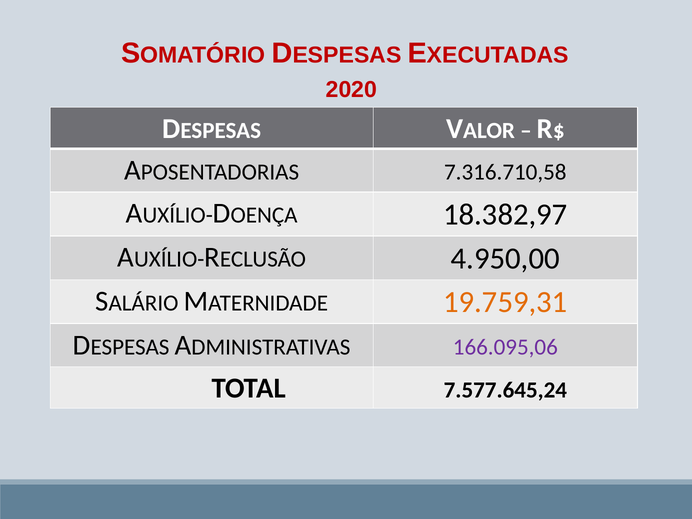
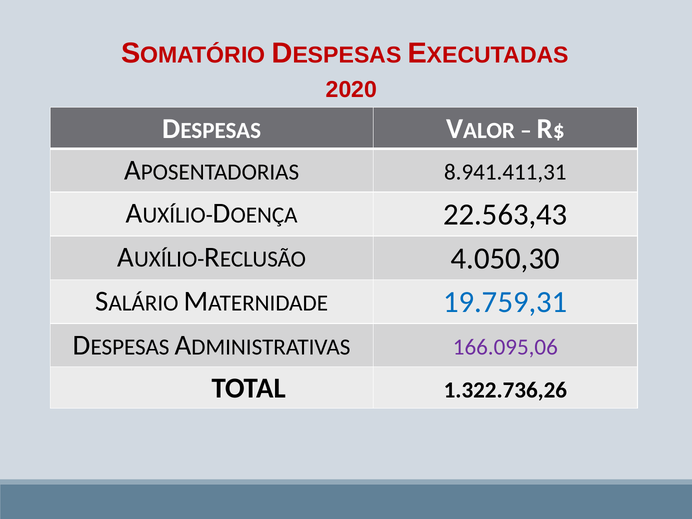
7.316.710,58: 7.316.710,58 -> 8.941.411,31
18.382,97: 18.382,97 -> 22.563,43
4.950,00: 4.950,00 -> 4.050,30
19.759,31 colour: orange -> blue
7.577.645,24: 7.577.645,24 -> 1.322.736,26
